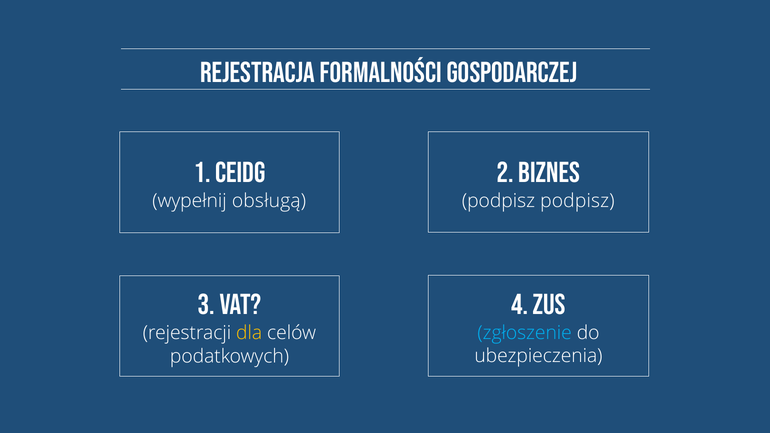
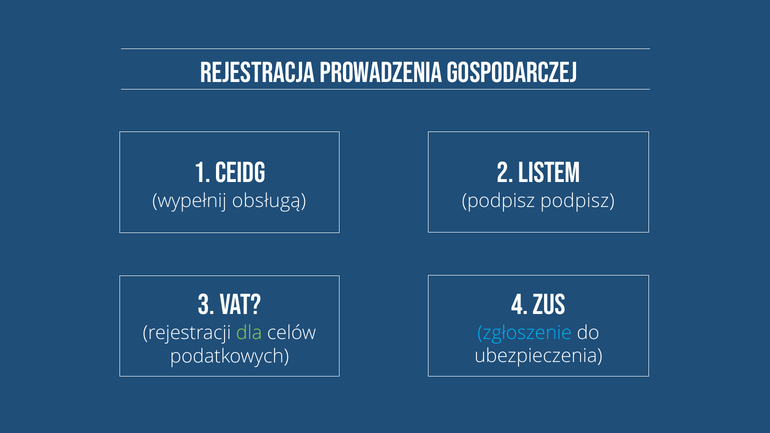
formalności: formalności -> prowadzenia
biznes: biznes -> listem
dla colour: yellow -> light green
